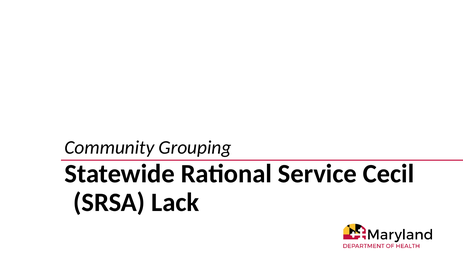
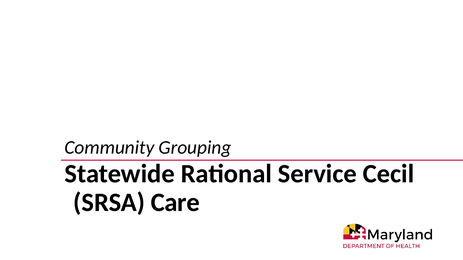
Lack: Lack -> Care
